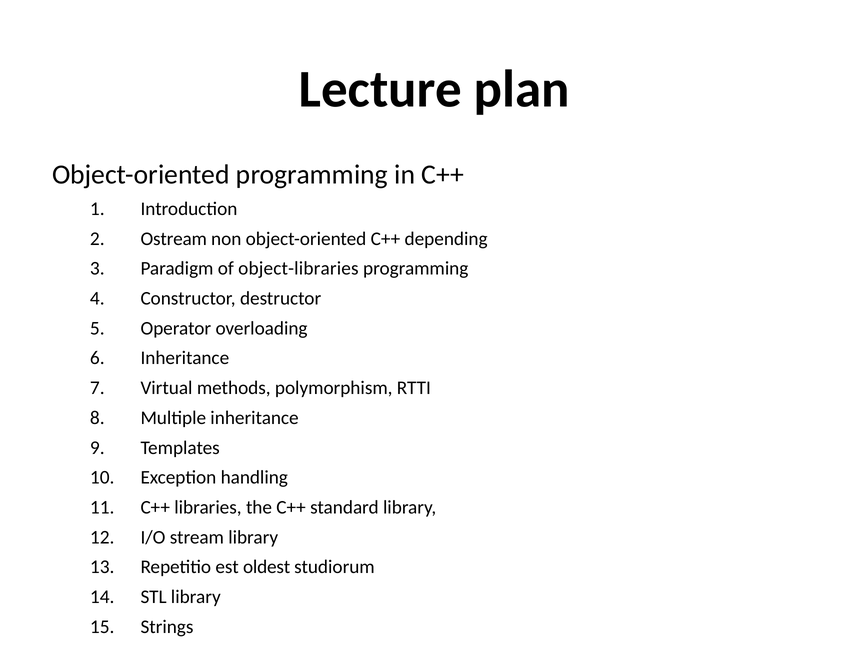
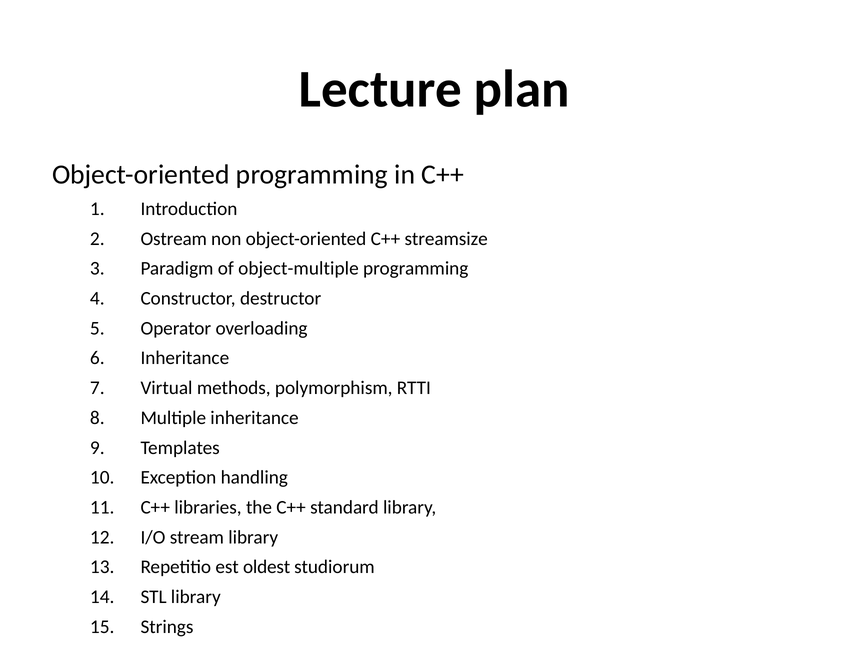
depending: depending -> streamsize
object-libraries: object-libraries -> object-multiple
